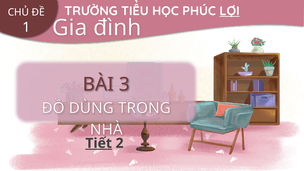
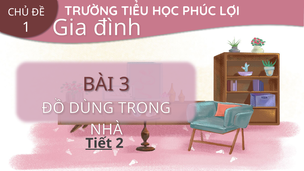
LỢI underline: present -> none
